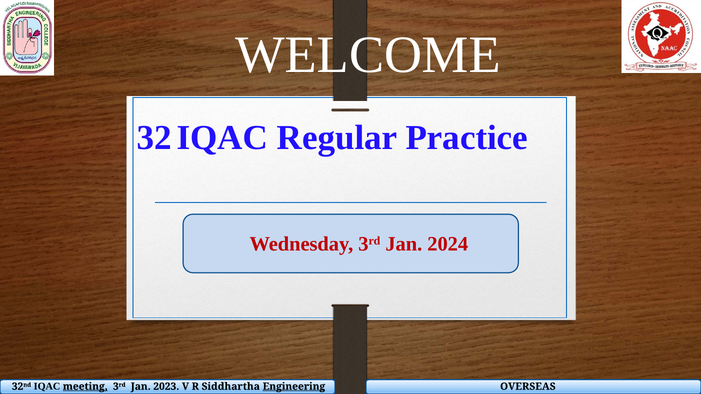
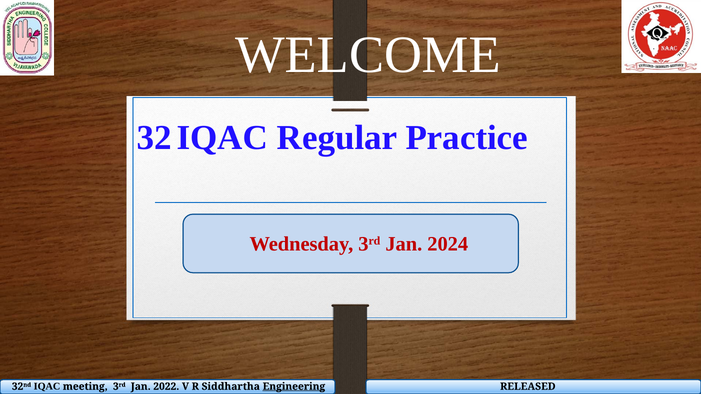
meeting underline: present -> none
2023: 2023 -> 2022
OVERSEAS: OVERSEAS -> RELEASED
